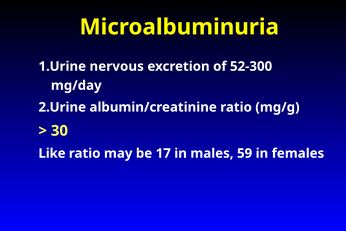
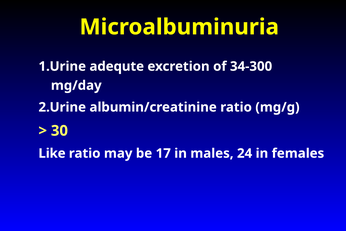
nervous: nervous -> adequte
52-300: 52-300 -> 34-300
59: 59 -> 24
